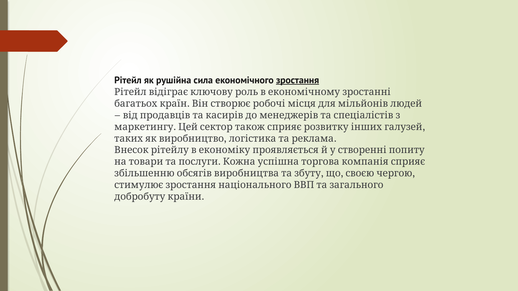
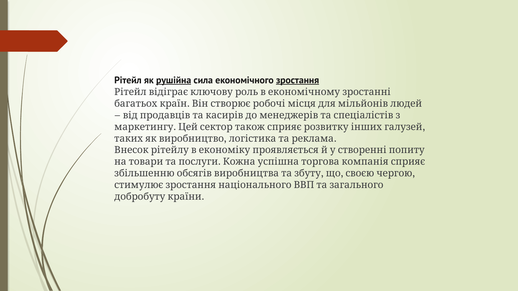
рушійна underline: none -> present
